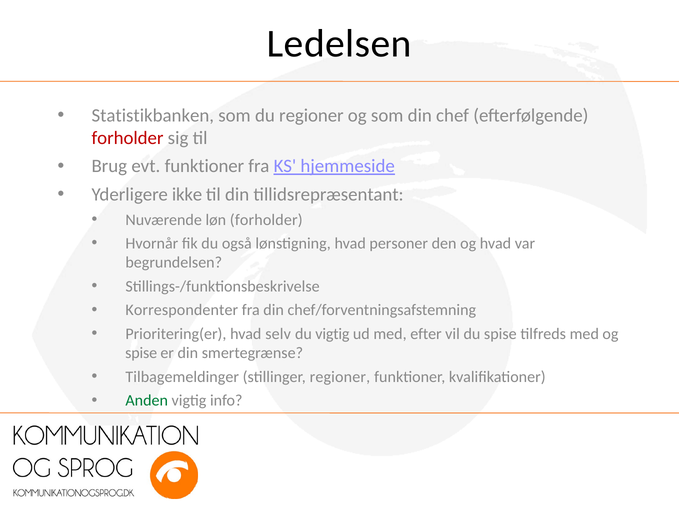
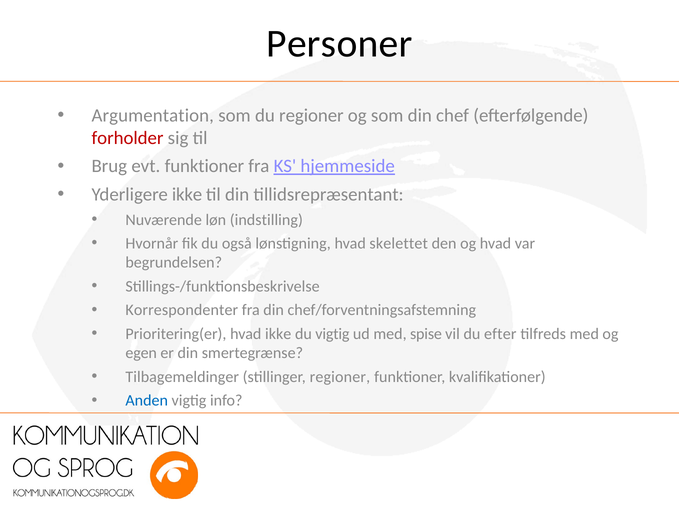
Ledelsen: Ledelsen -> Personer
Statistikbanken: Statistikbanken -> Argumentation
løn forholder: forholder -> indstilling
personer: personer -> skelettet
hvad selv: selv -> ikke
efter: efter -> spise
du spise: spise -> efter
spise at (141, 353): spise -> egen
Anden colour: green -> blue
